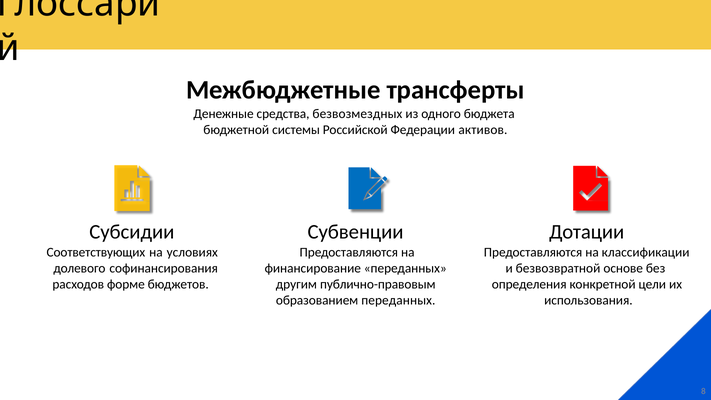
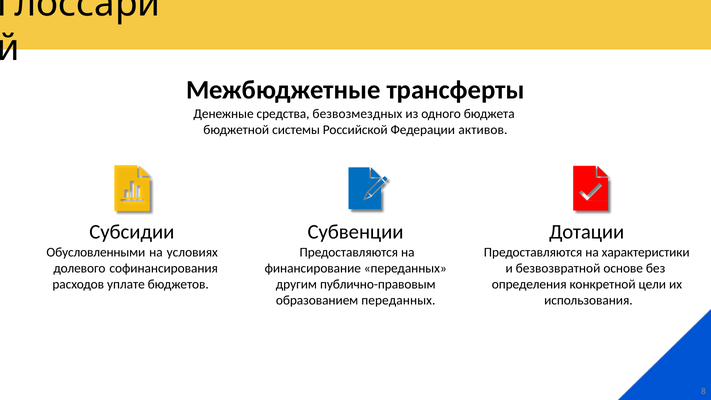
Соответствующих: Соответствующих -> Обусловленными
классификации: классификации -> характеристики
форме: форме -> уплате
